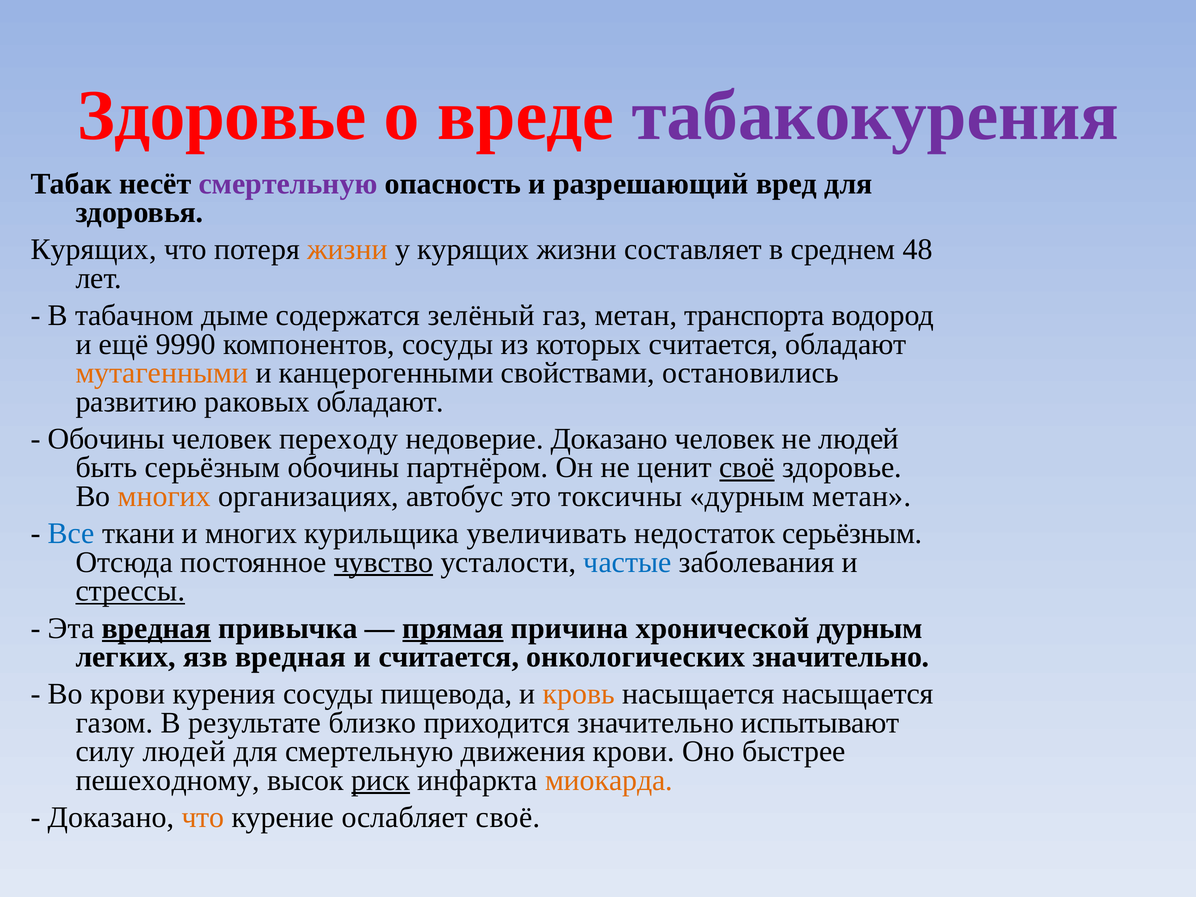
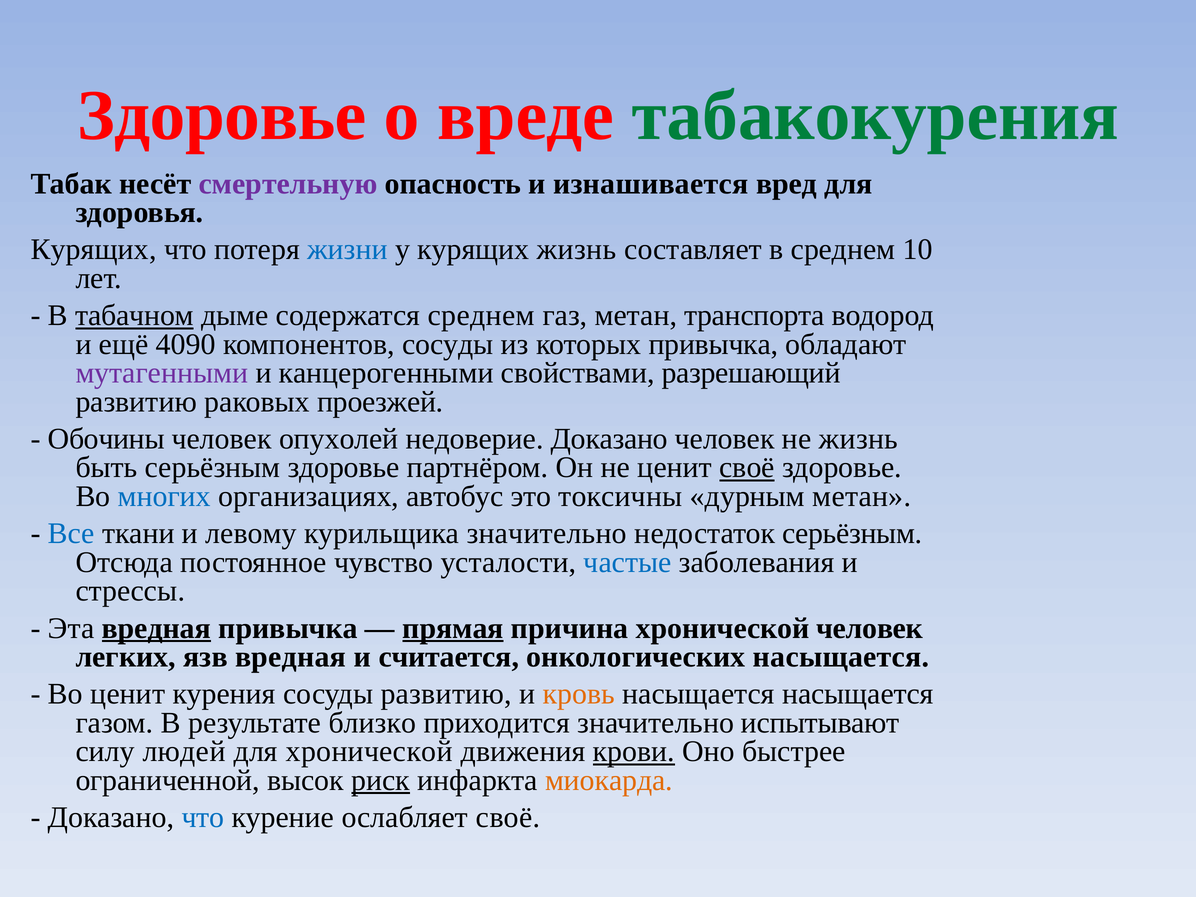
табакокурения colour: purple -> green
разрешающий: разрешающий -> изнашивается
жизни at (347, 250) colour: orange -> blue
курящих жизни: жизни -> жизнь
48: 48 -> 10
табачном underline: none -> present
содержатся зелёный: зелёный -> среднем
9990: 9990 -> 4090
которых считается: считается -> привычка
мутагенными colour: orange -> purple
остановились: остановились -> разрешающий
раковых обладают: обладают -> проезжей
переходу: переходу -> опухолей
не людей: людей -> жизнь
серьёзным обочины: обочины -> здоровье
многих at (164, 496) colour: orange -> blue
и многих: многих -> левому
курильщика увеличивать: увеличивать -> значительно
чувство underline: present -> none
стрессы underline: present -> none
хронической дурным: дурным -> человек
онкологических значительно: значительно -> насыщается
Во крови: крови -> ценит
сосуды пищевода: пищевода -> развитию
для смертельную: смертельную -> хронической
крови at (634, 752) underline: none -> present
пешеходному: пешеходному -> ограниченной
что at (203, 817) colour: orange -> blue
